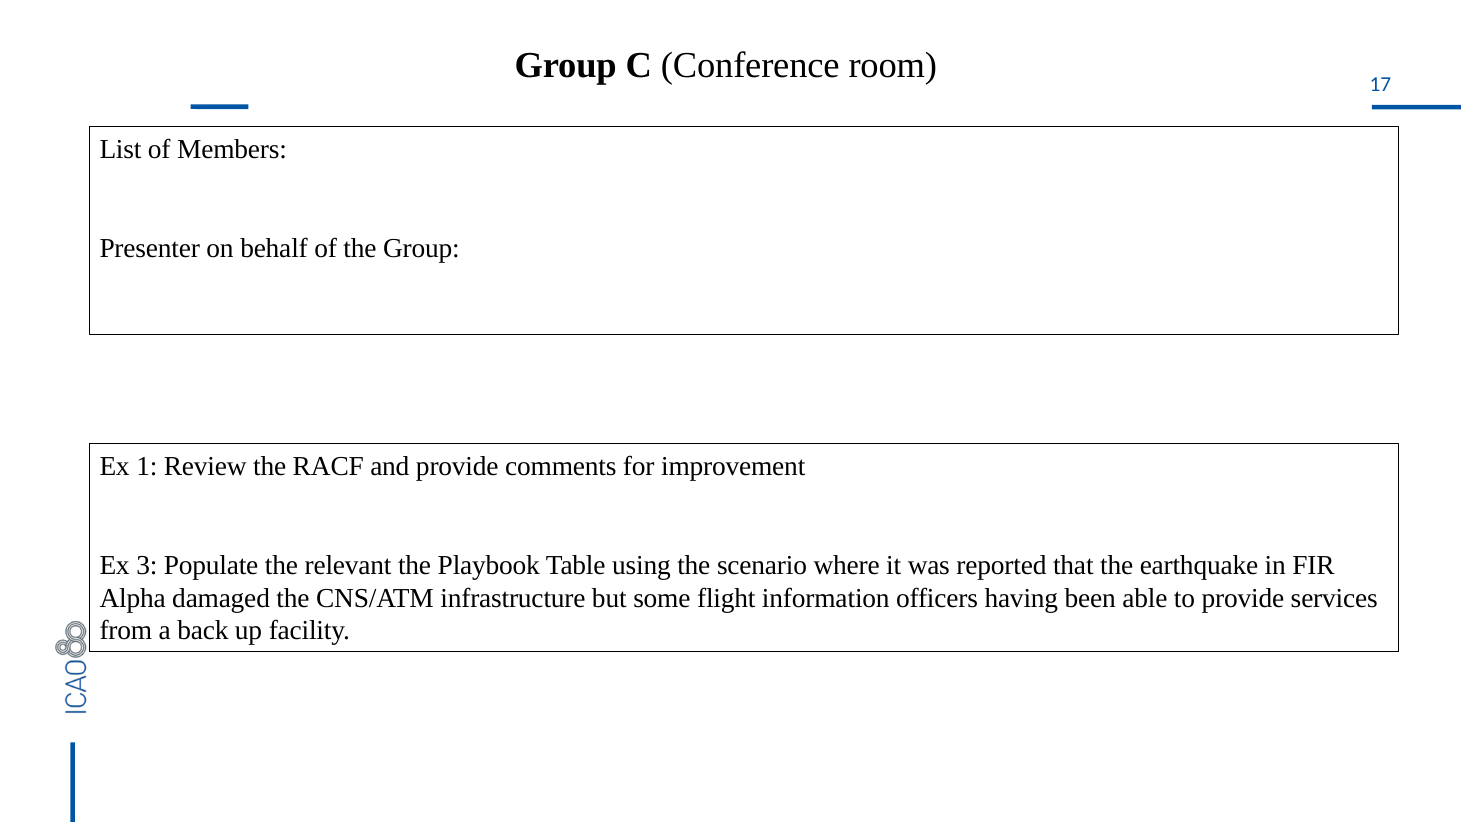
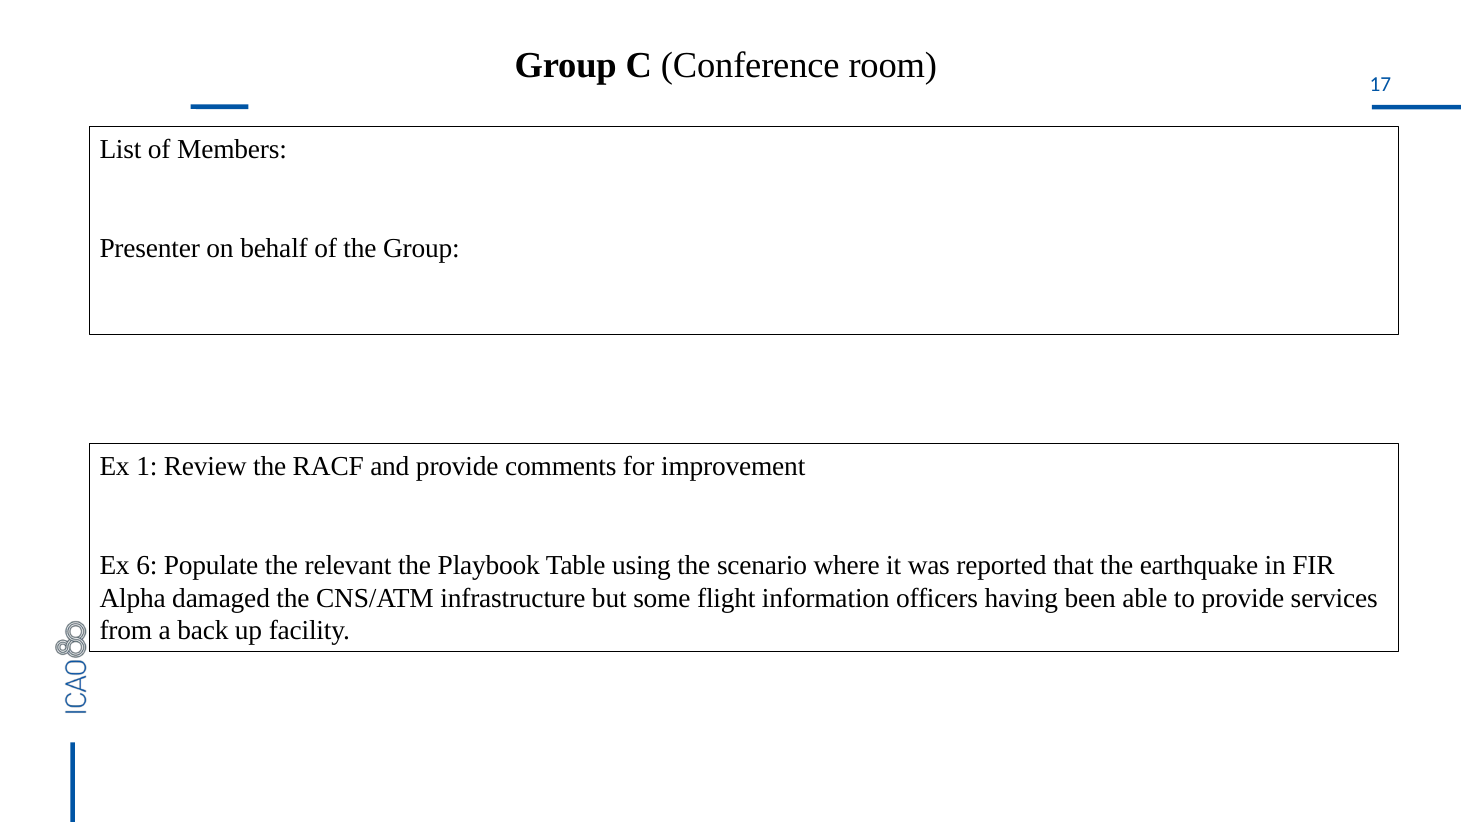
3: 3 -> 6
